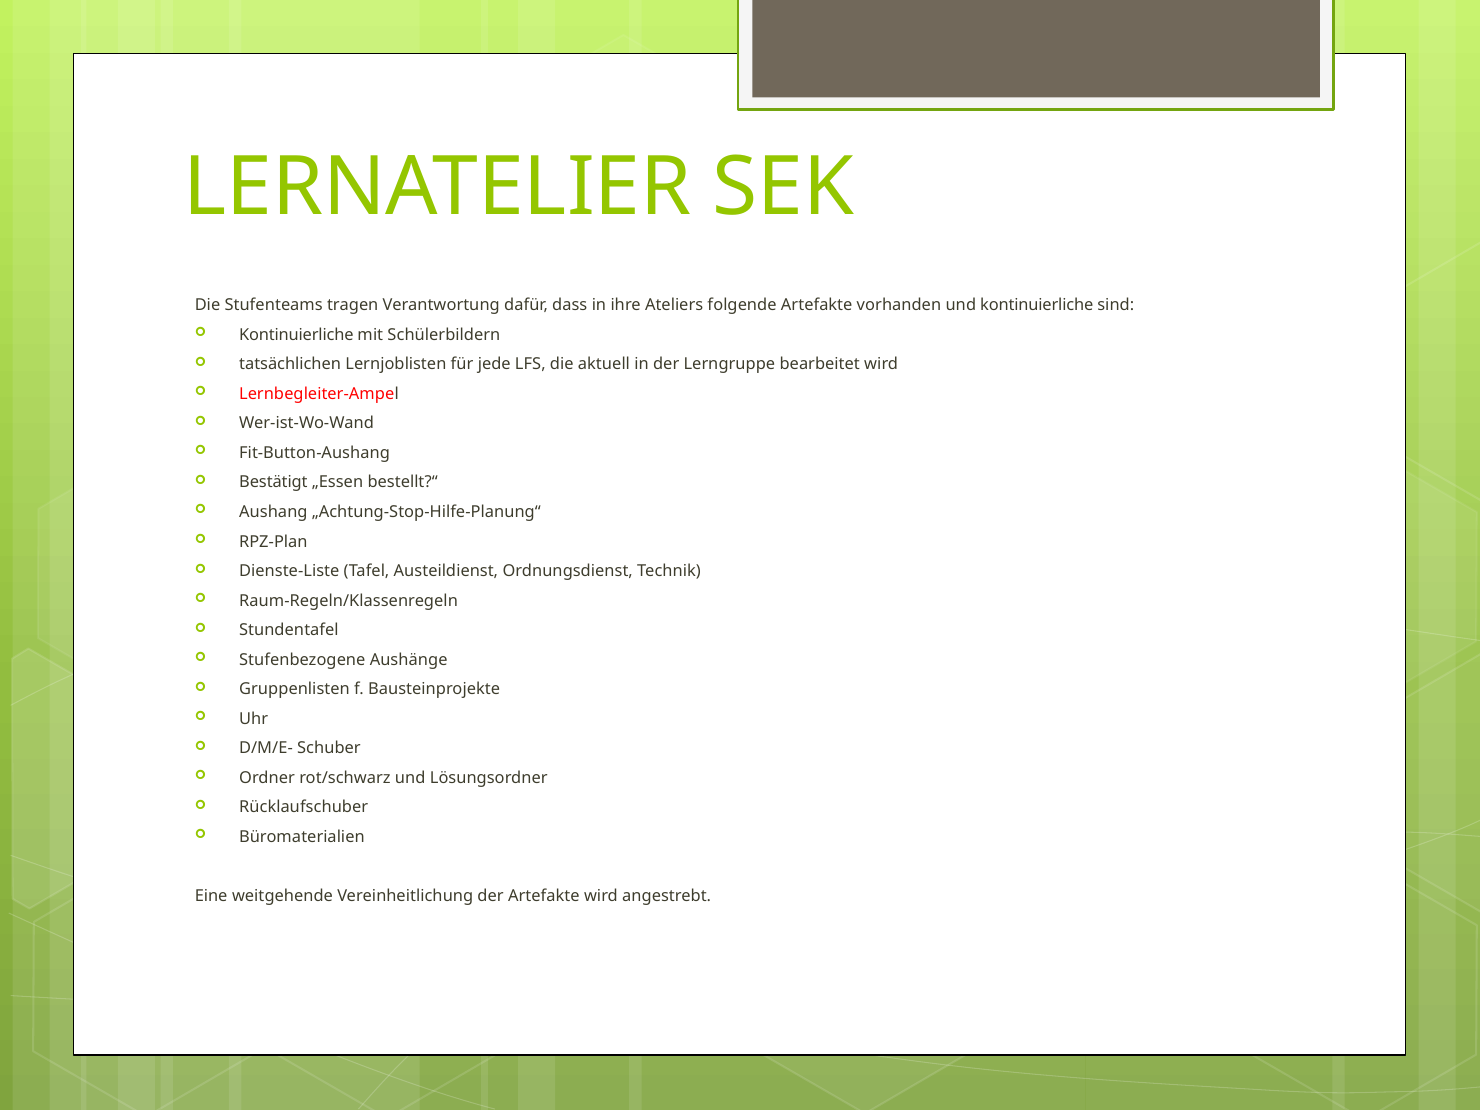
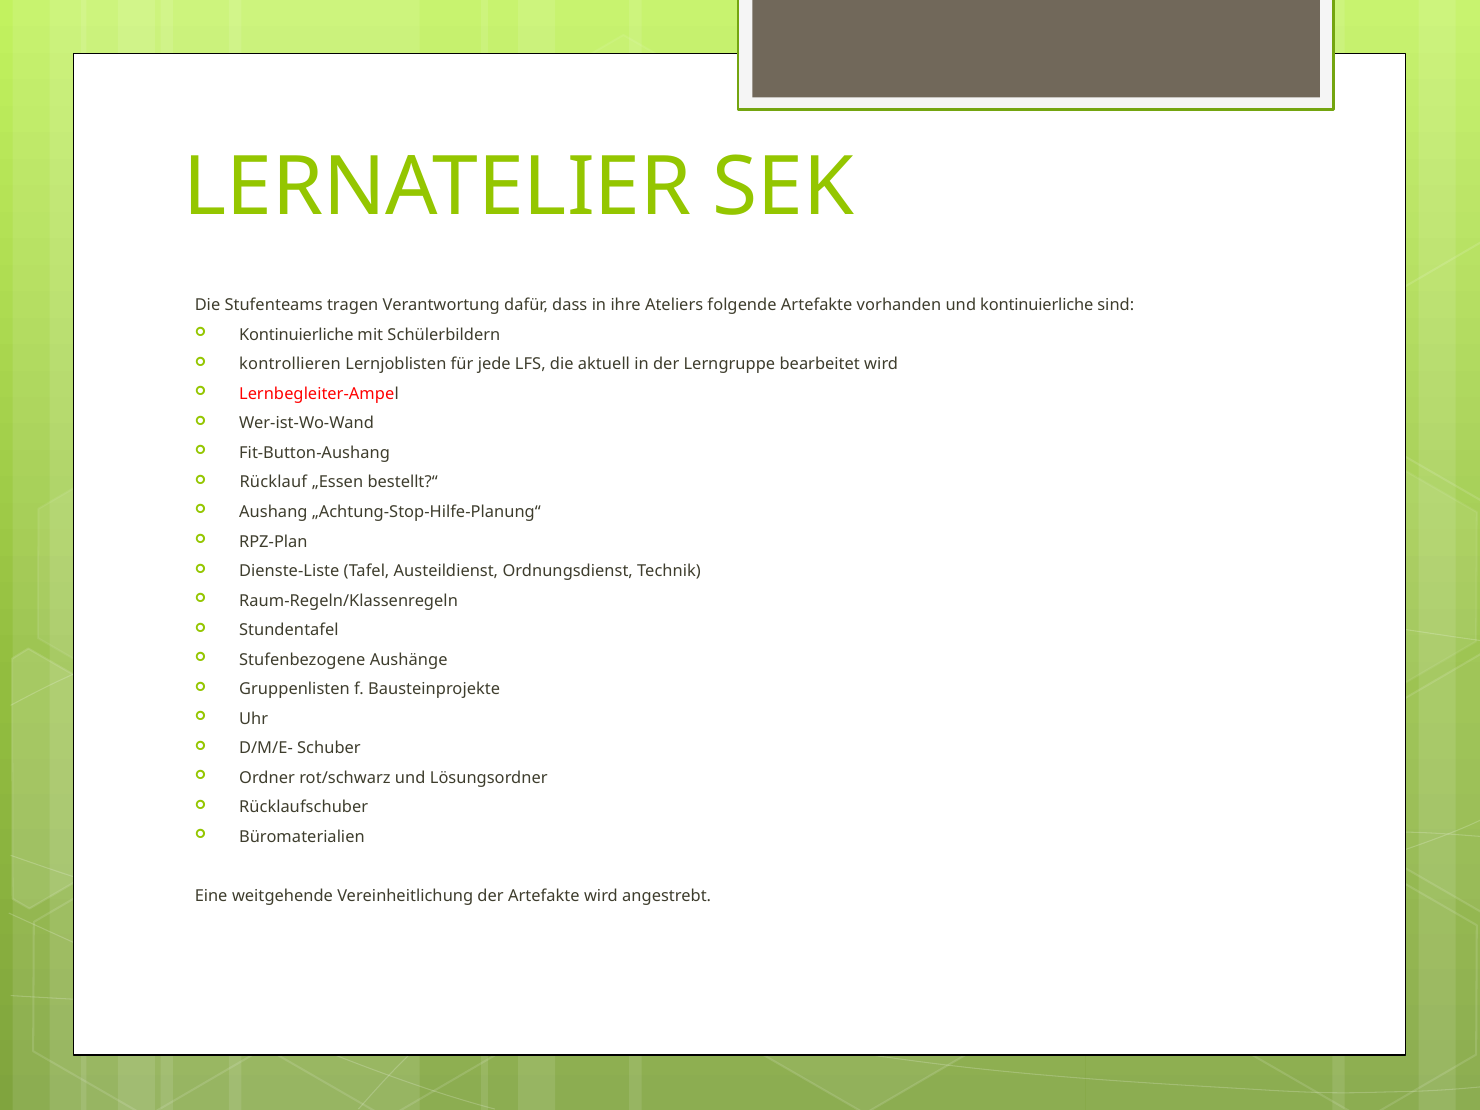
tatsächlichen: tatsächlichen -> kontrollieren
Bestätigt: Bestätigt -> Rücklauf
